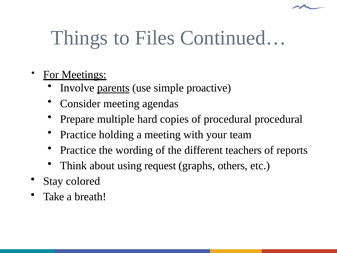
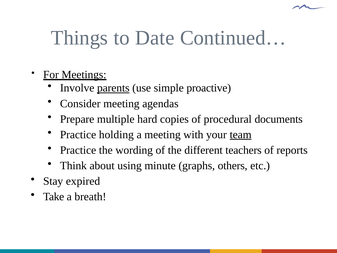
Files: Files -> Date
procedural procedural: procedural -> documents
team underline: none -> present
request: request -> minute
colored: colored -> expired
